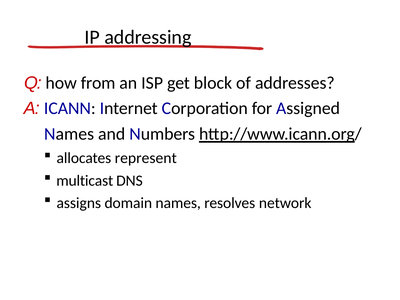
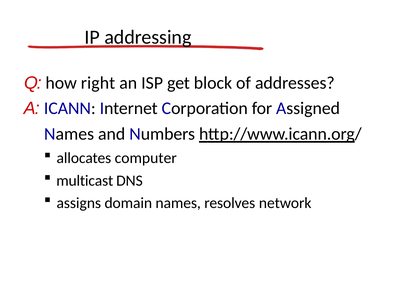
from: from -> right
represent: represent -> computer
